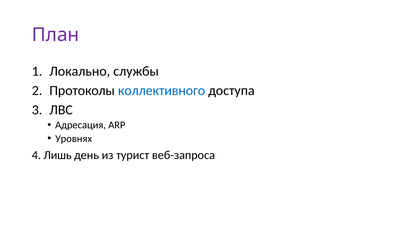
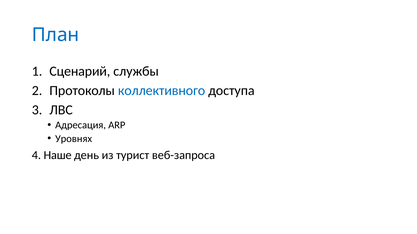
План colour: purple -> blue
Локально: Локально -> Сценарий
Лишь: Лишь -> Наше
